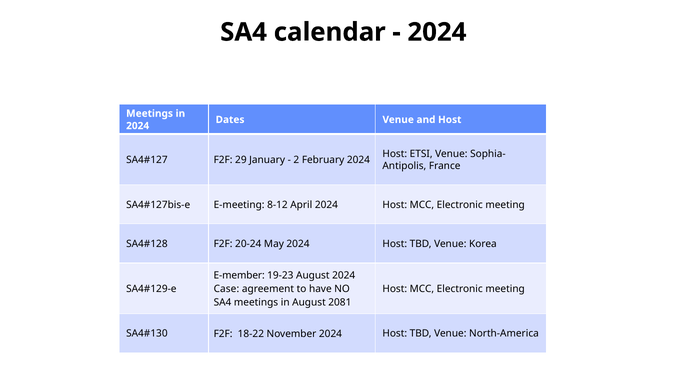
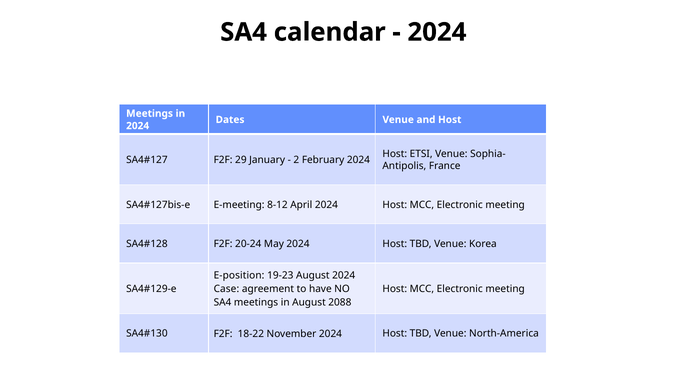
E-member: E-member -> E-position
2081: 2081 -> 2088
